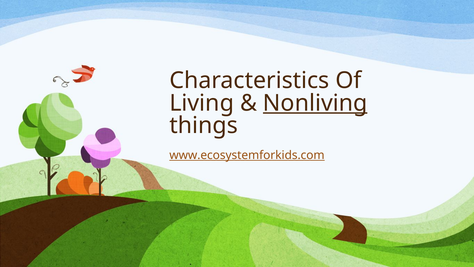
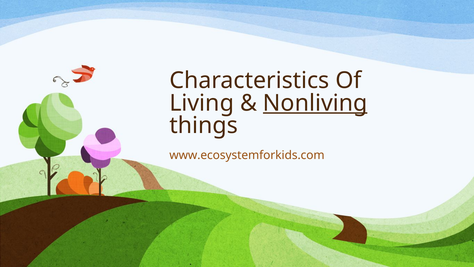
www.ecosystemforkids.com underline: present -> none
